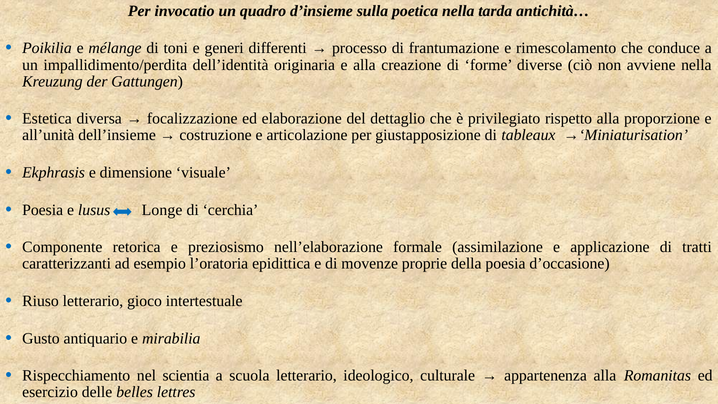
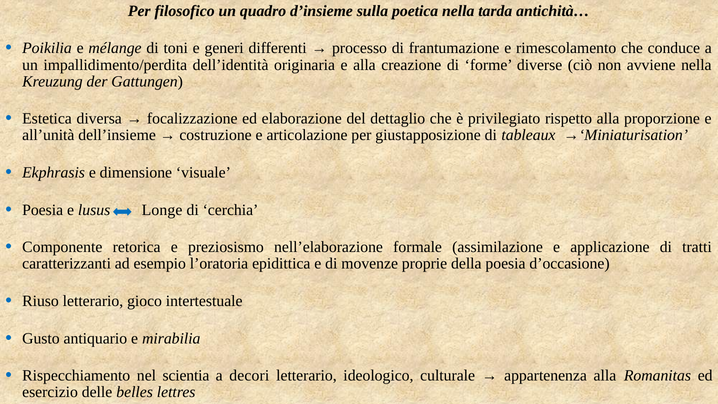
invocatio: invocatio -> filosofico
scuola: scuola -> decori
